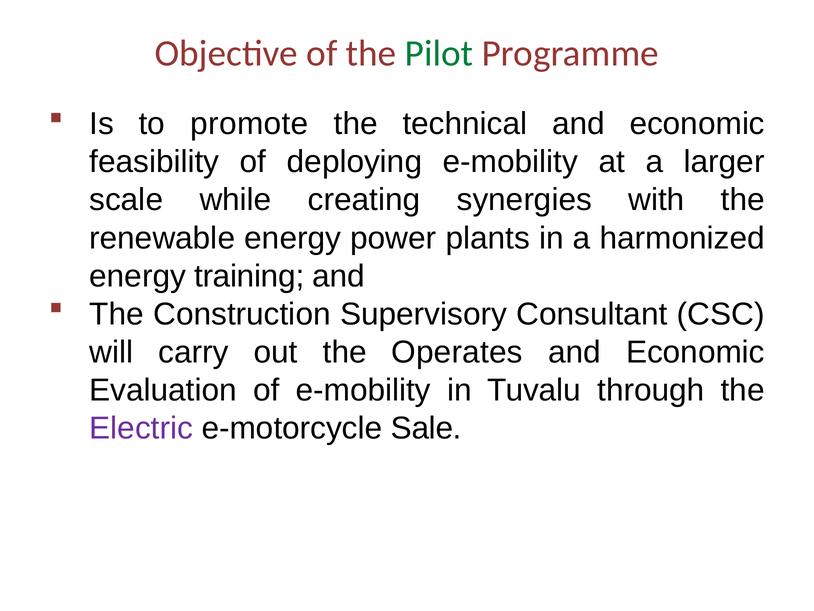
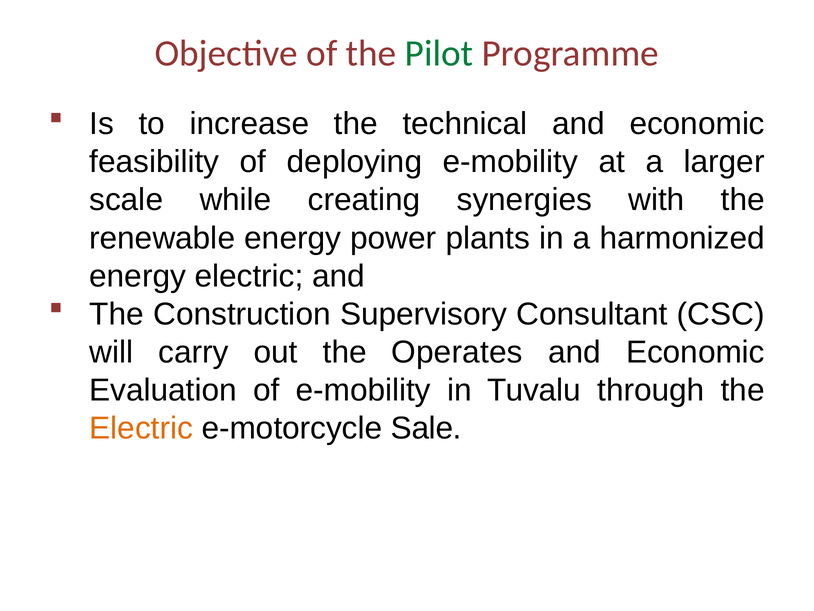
promote: promote -> increase
energy training: training -> electric
Electric at (141, 428) colour: purple -> orange
